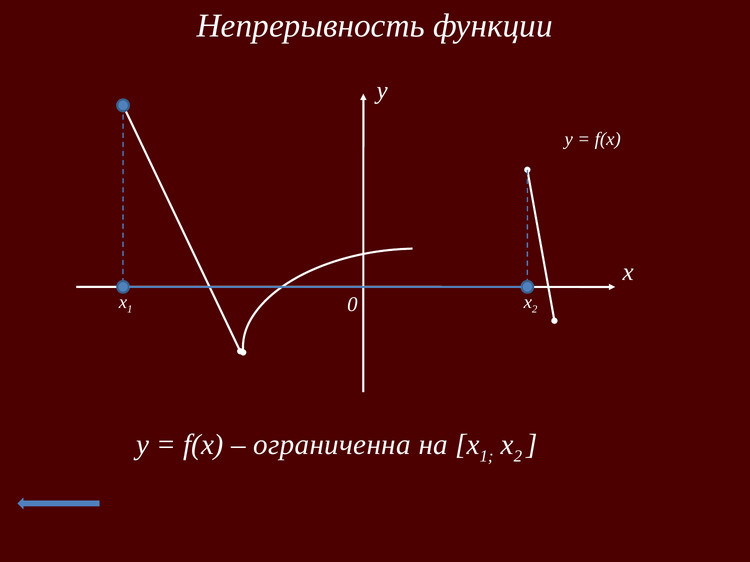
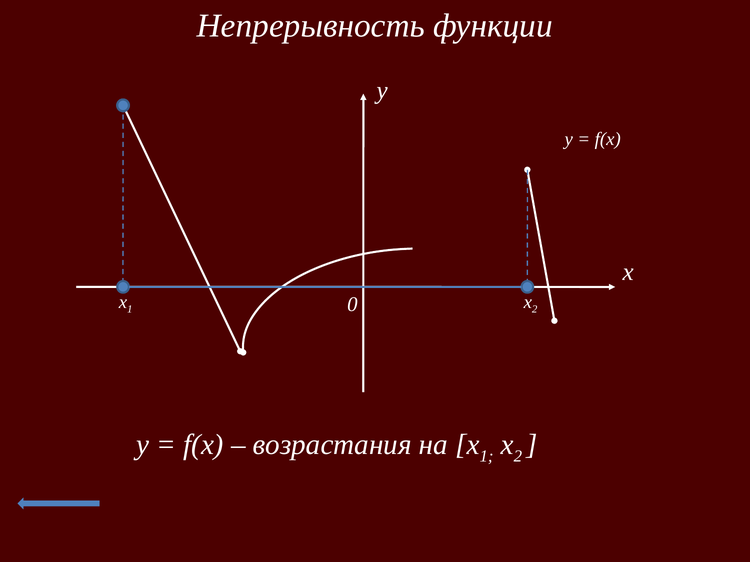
ограниченна: ограниченна -> возрастания
